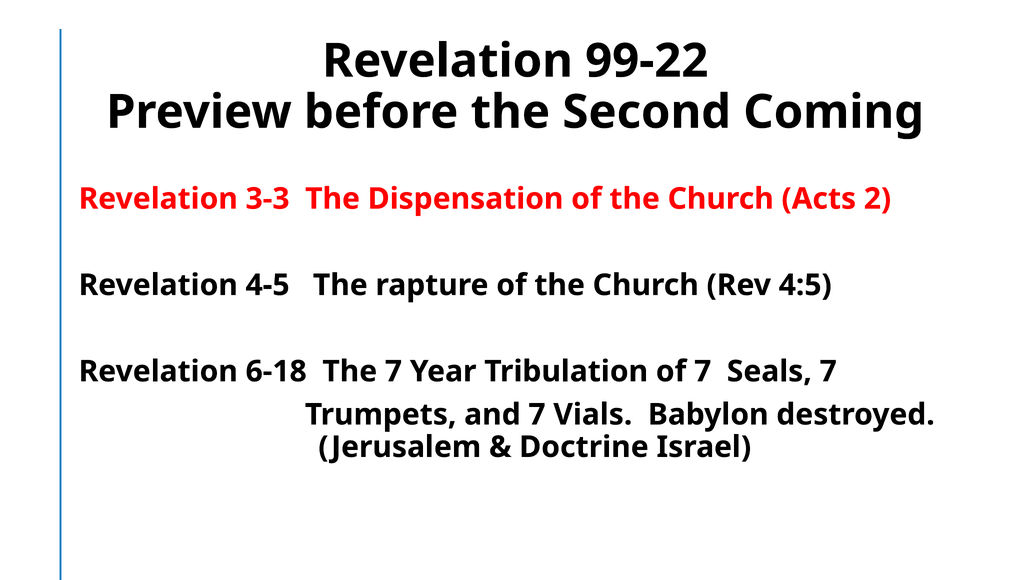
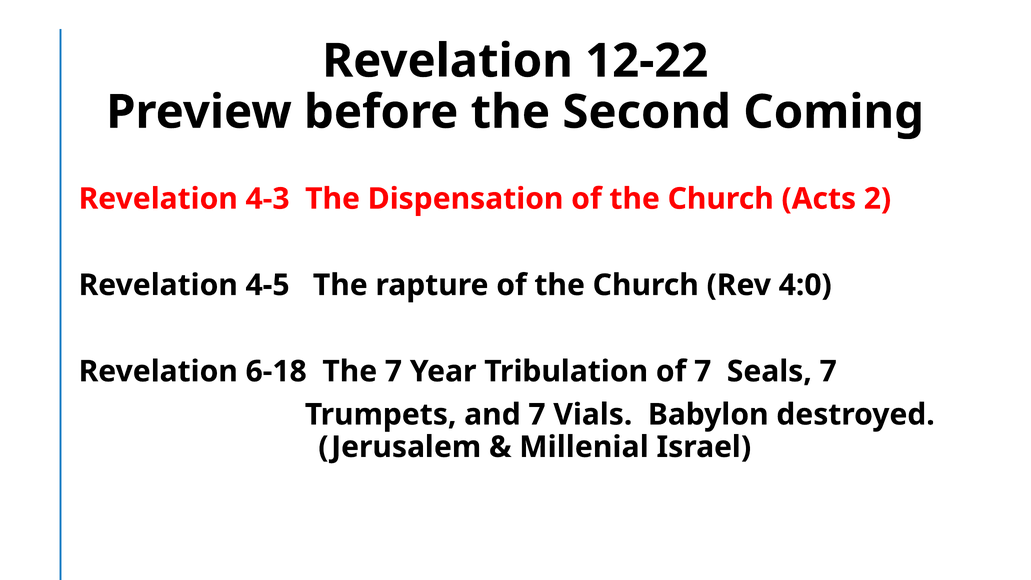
99-22: 99-22 -> 12-22
3-3: 3-3 -> 4-3
4:5: 4:5 -> 4:0
Doctrine: Doctrine -> Millenial
